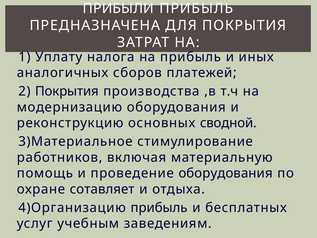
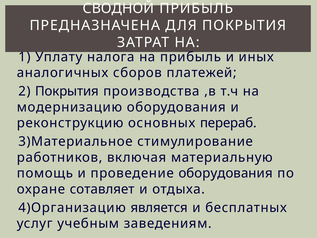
ПРИБЫЛИ: ПРИБЫЛИ -> СВОДНОЙ
сводной: сводной -> перераб
4)Организацию прибыль: прибыль -> является
